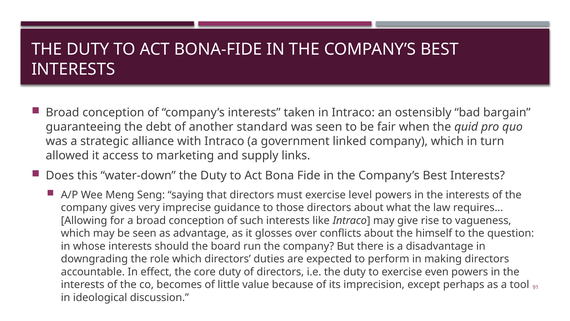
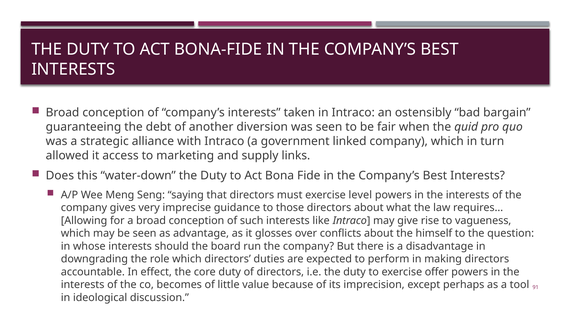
standard: standard -> diversion
even: even -> offer
